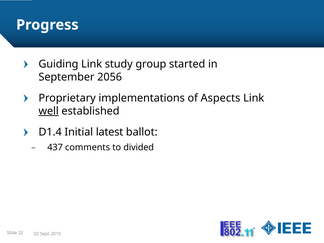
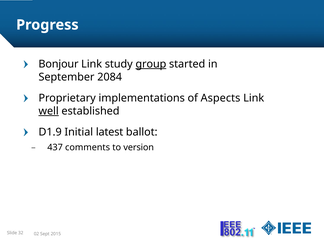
Guiding: Guiding -> Bonjour
group underline: none -> present
2056: 2056 -> 2084
D1.4: D1.4 -> D1.9
divided: divided -> version
